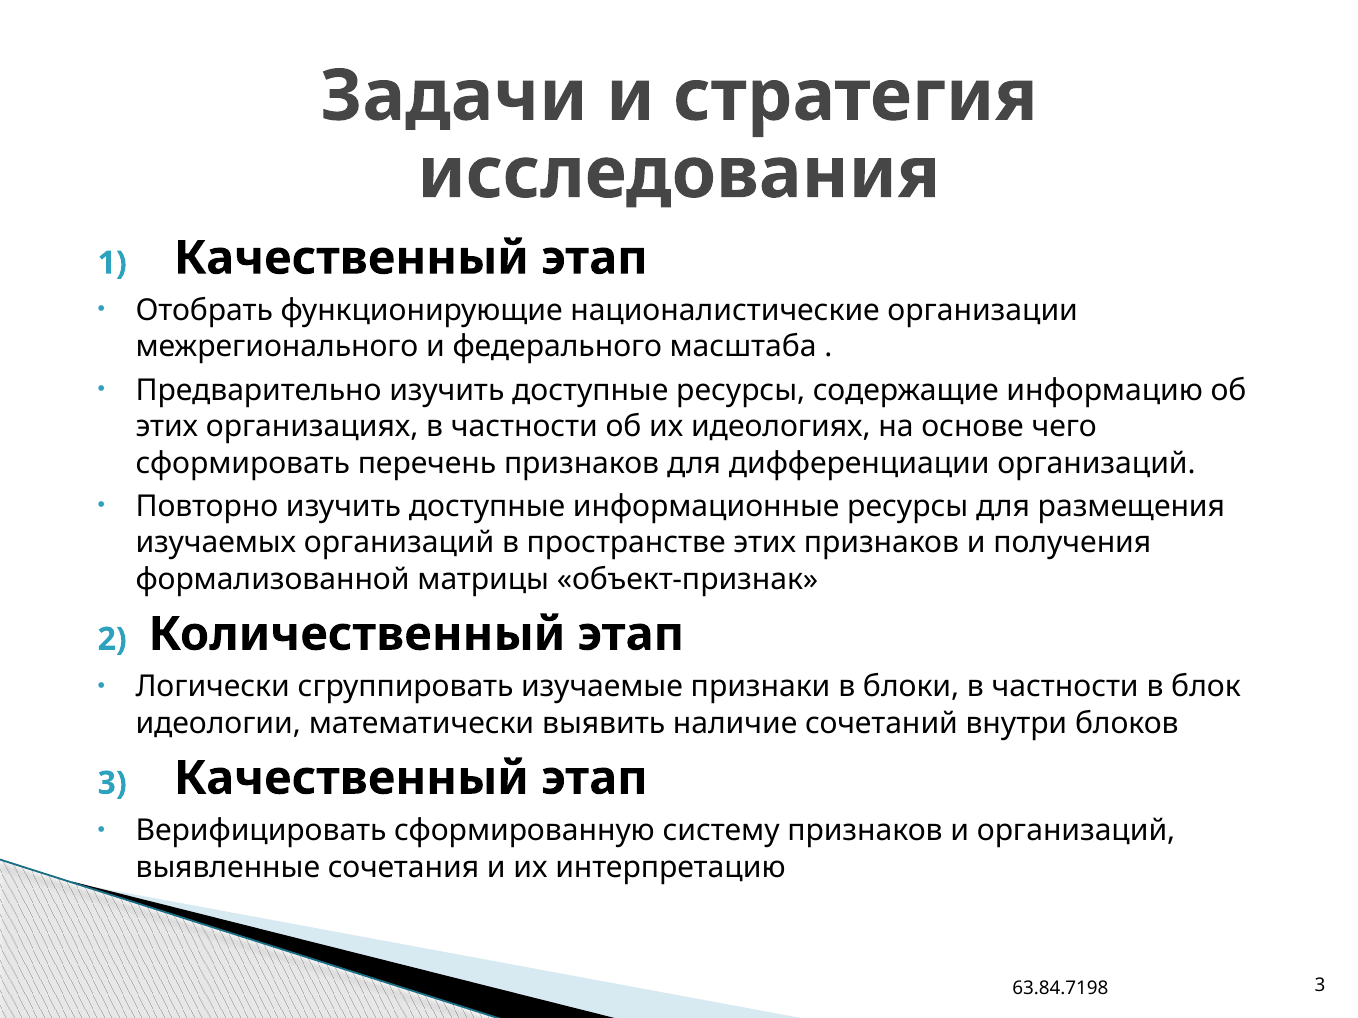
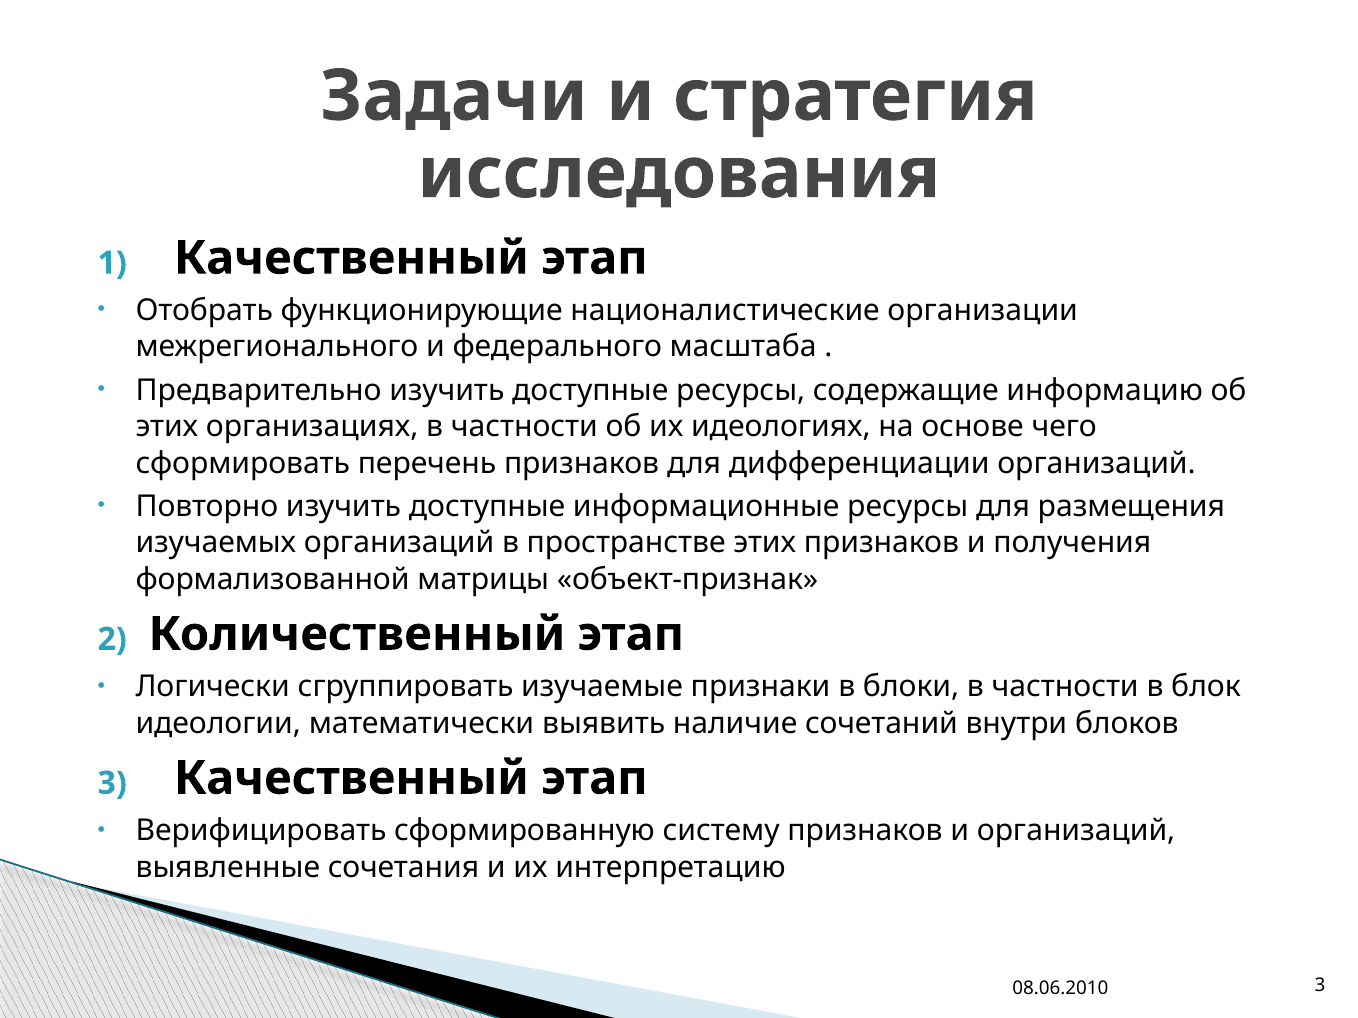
63.84.7198: 63.84.7198 -> 08.06.2010
